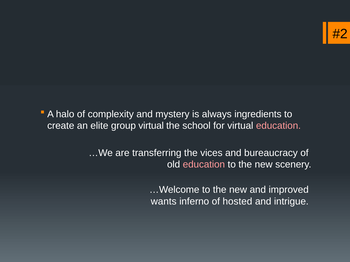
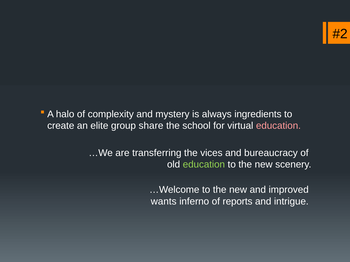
group virtual: virtual -> share
education at (204, 165) colour: pink -> light green
hosted: hosted -> reports
